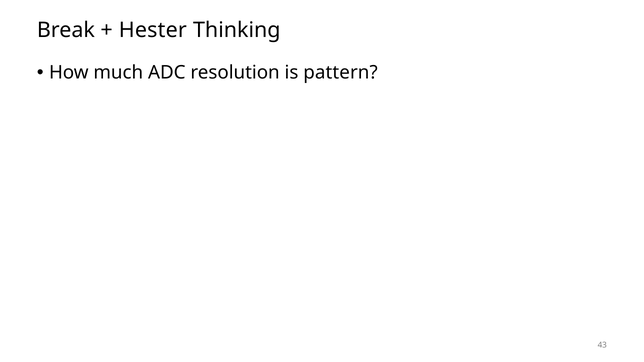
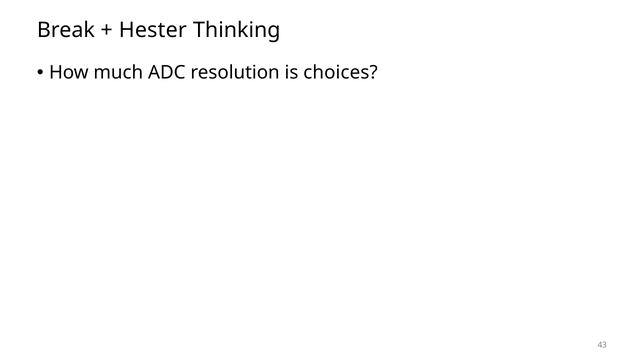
pattern: pattern -> choices
